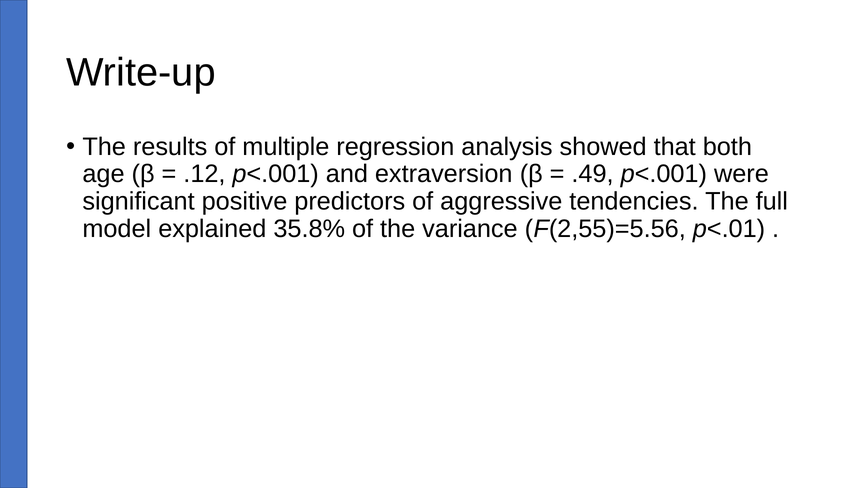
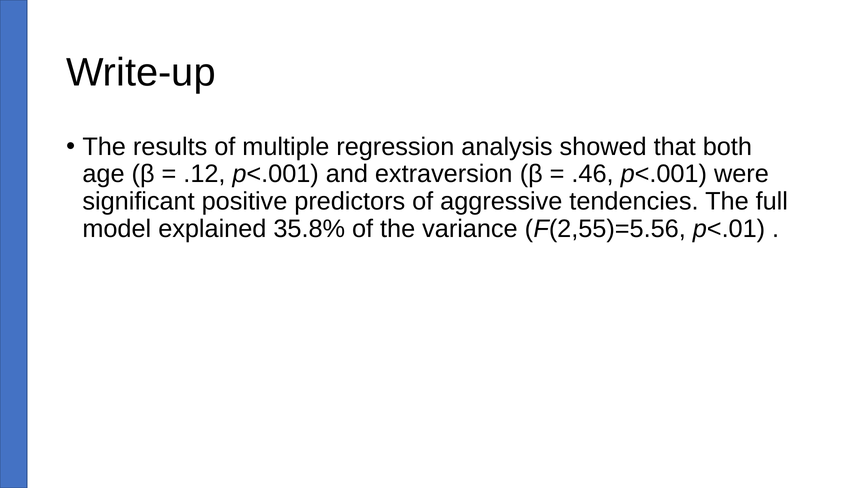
.49: .49 -> .46
